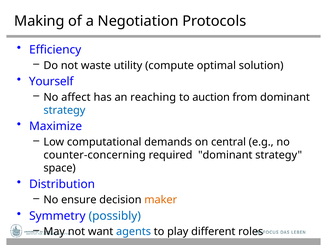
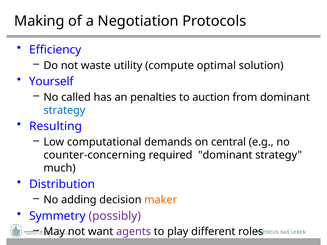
aﬀect: aﬀect -> called
reaching: reaching -> penalties
Maximize: Maximize -> Resulting
space: space -> much
ensure: ensure -> adding
possibly colour: blue -> purple
agents colour: blue -> purple
